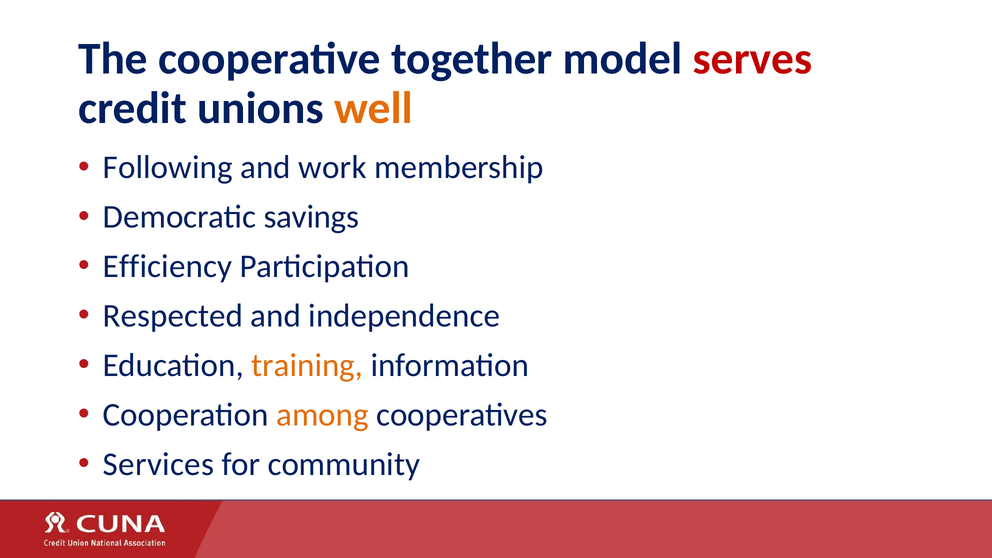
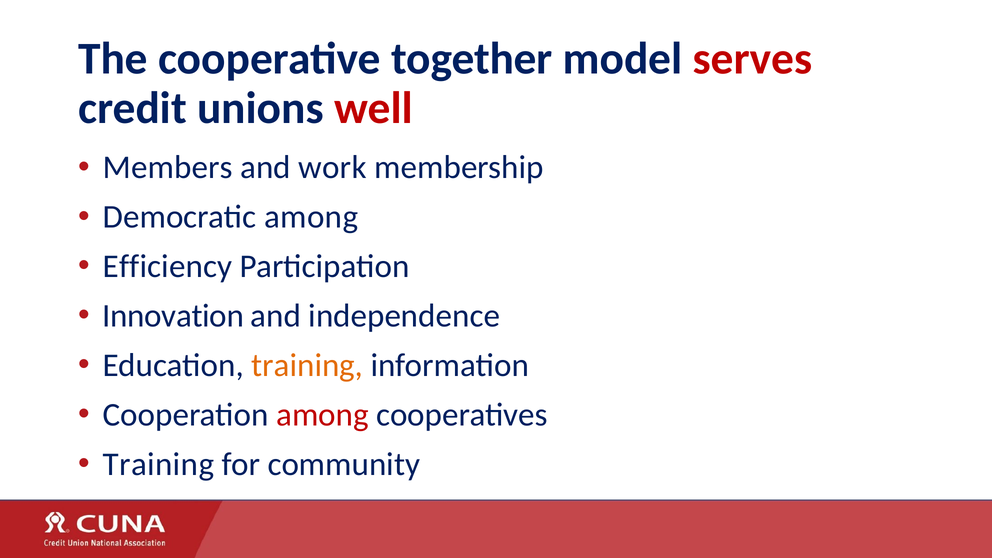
well colour: orange -> red
Following: Following -> Members
Democratic savings: savings -> among
Respected: Respected -> Innovation
among at (323, 415) colour: orange -> red
Services at (159, 464): Services -> Training
